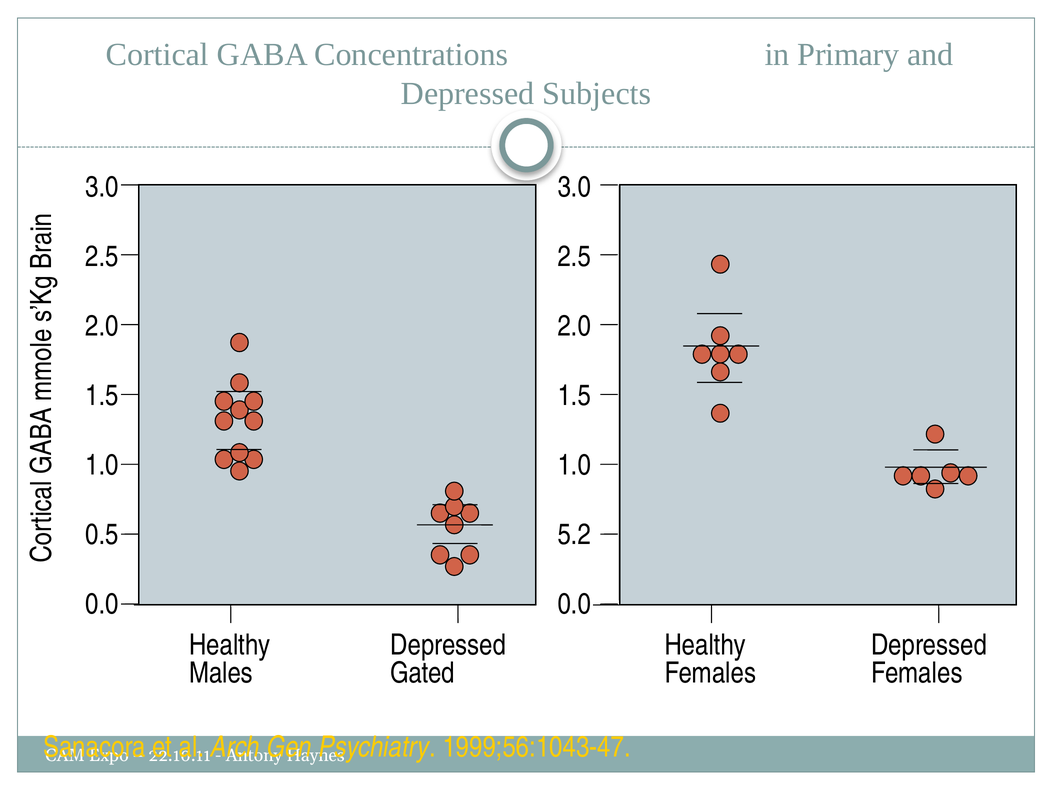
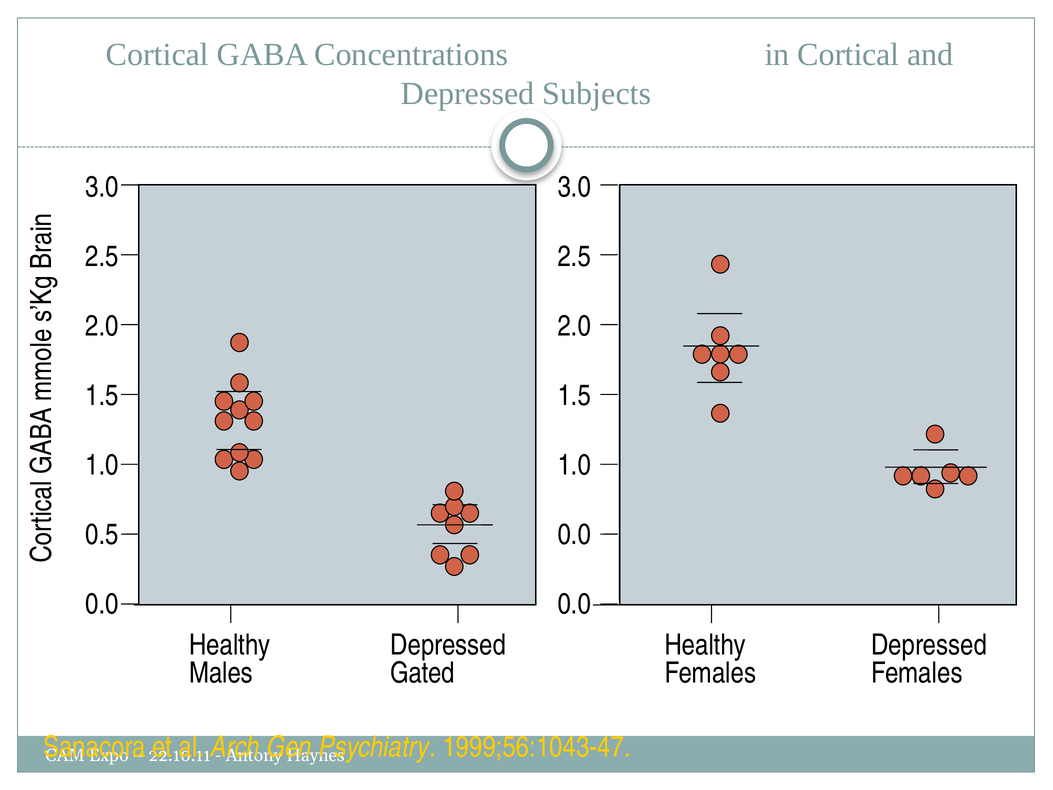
in Primary: Primary -> Cortical
5.2 at (574, 534): 5.2 -> 0.0
